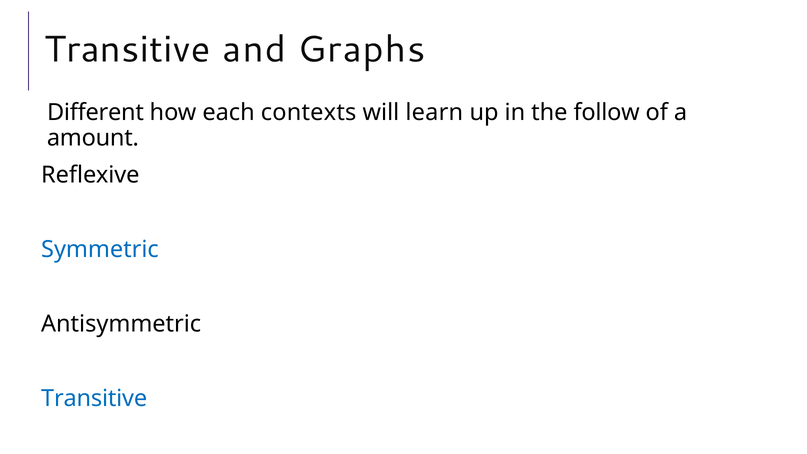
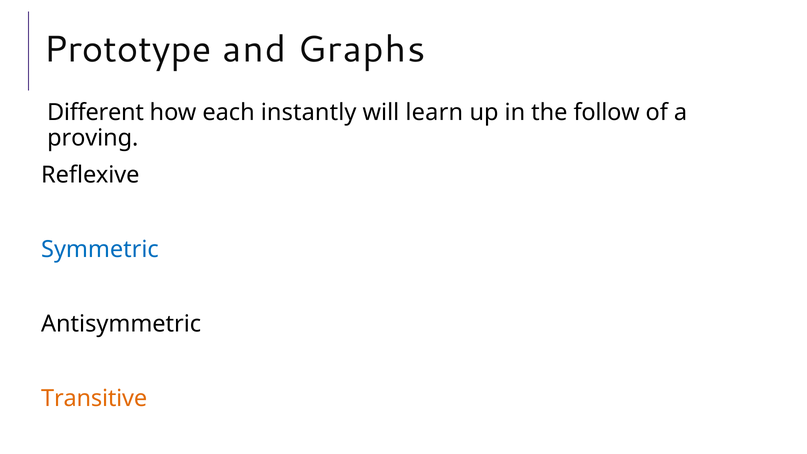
Transitive at (127, 49): Transitive -> Prototype
contexts: contexts -> instantly
amount: amount -> proving
Transitive at (94, 398) colour: blue -> orange
